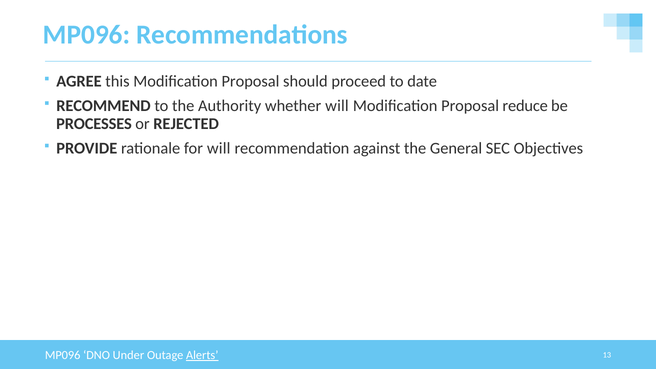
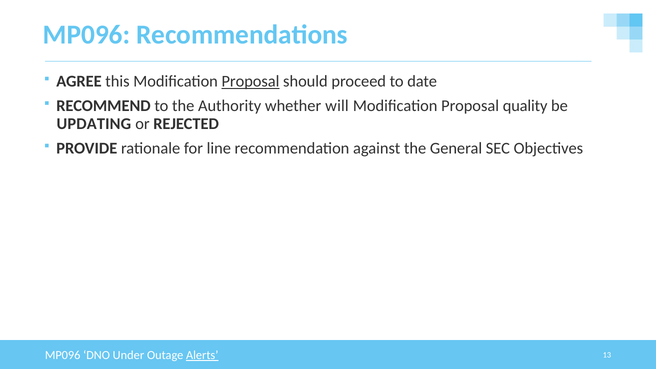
Proposal at (250, 81) underline: none -> present
reduce: reduce -> quality
PROCESSES: PROCESSES -> UPDATING
for will: will -> line
